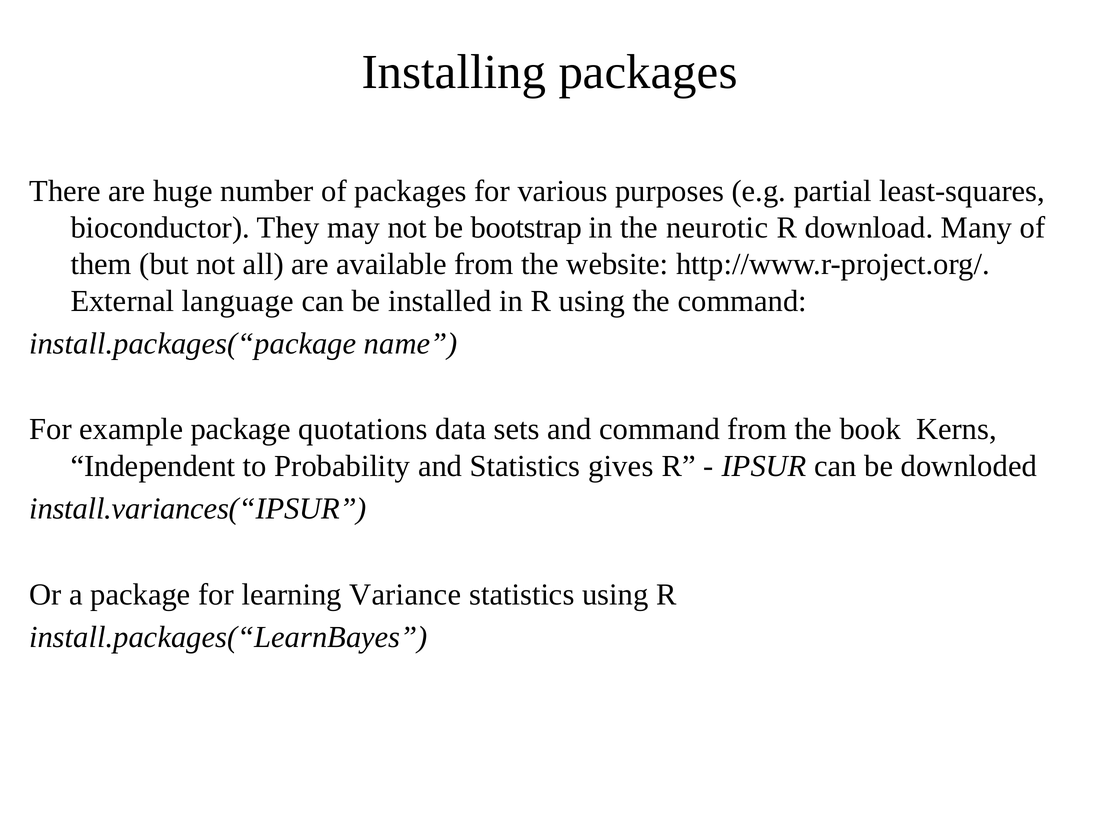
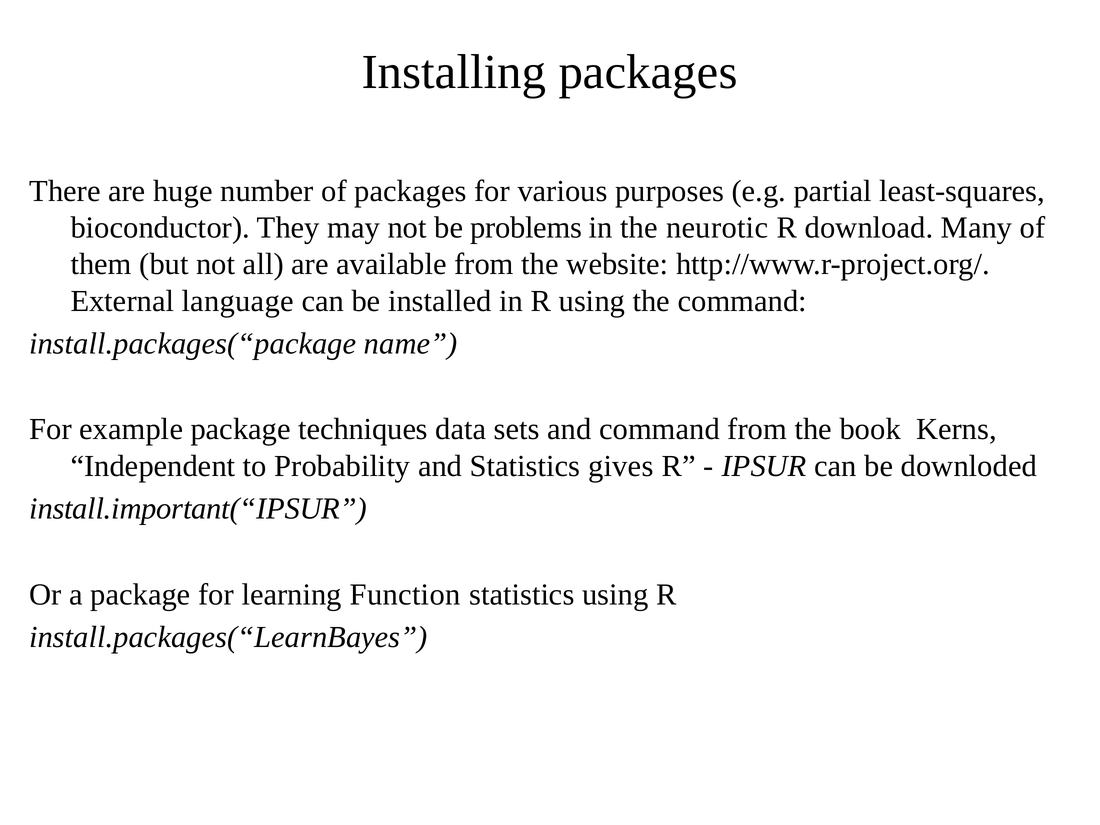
bootstrap: bootstrap -> problems
quotations: quotations -> techniques
install.variances(“IPSUR: install.variances(“IPSUR -> install.important(“IPSUR
Variance: Variance -> Function
